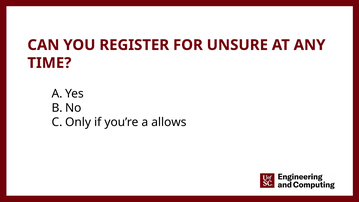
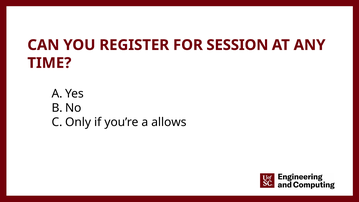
UNSURE: UNSURE -> SESSION
